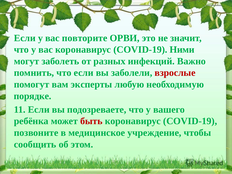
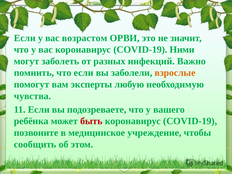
повторите: повторите -> возрастом
взрослые colour: red -> orange
порядке: порядке -> чувства
